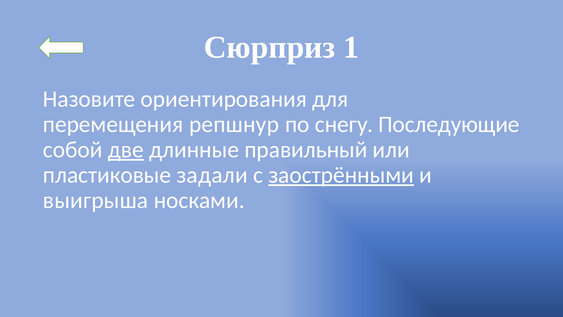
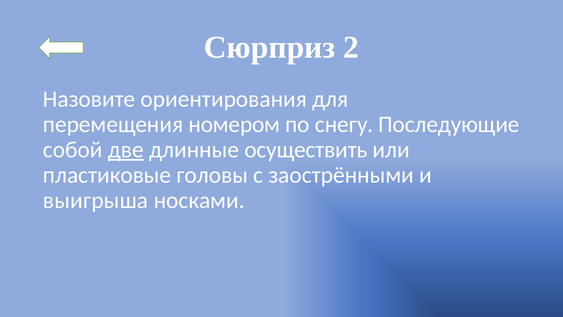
1: 1 -> 2
репшнур: репшнур -> номером
правильный: правильный -> осуществить
задали: задали -> головы
заострёнными underline: present -> none
